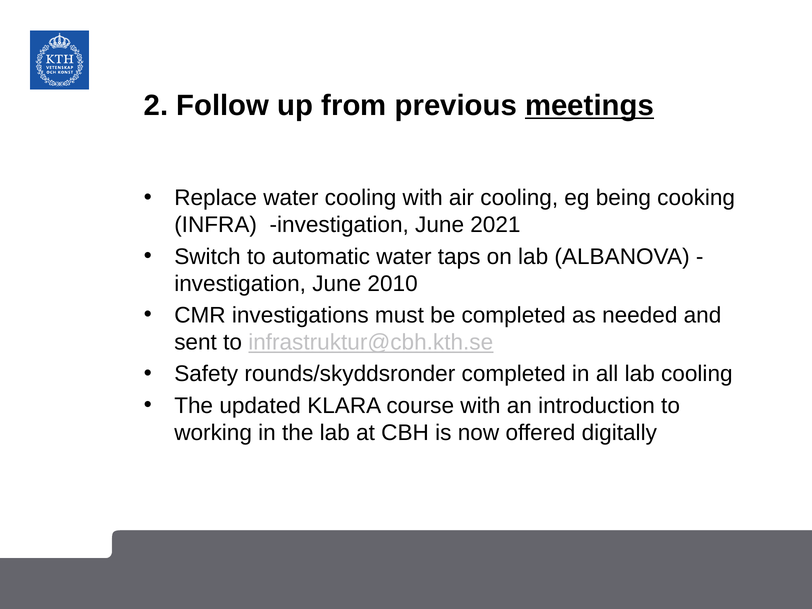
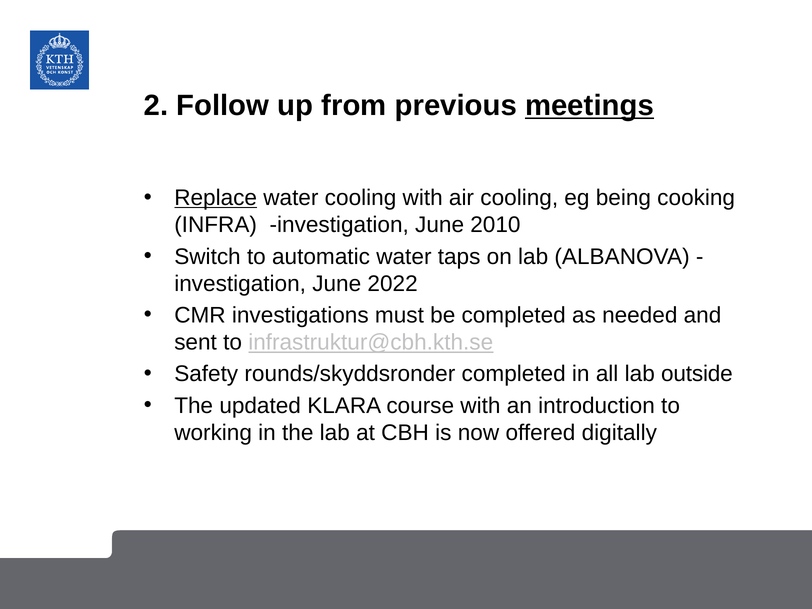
Replace underline: none -> present
2021: 2021 -> 2010
2010: 2010 -> 2022
lab cooling: cooling -> outside
